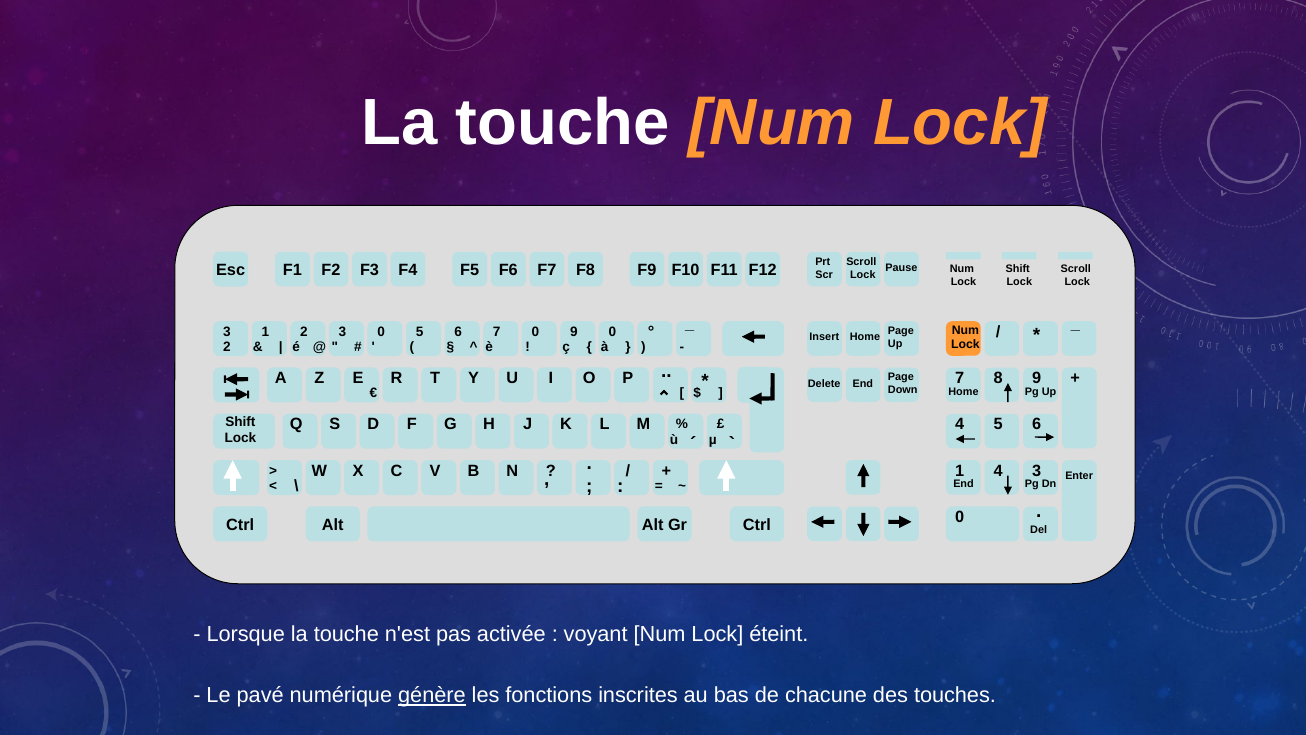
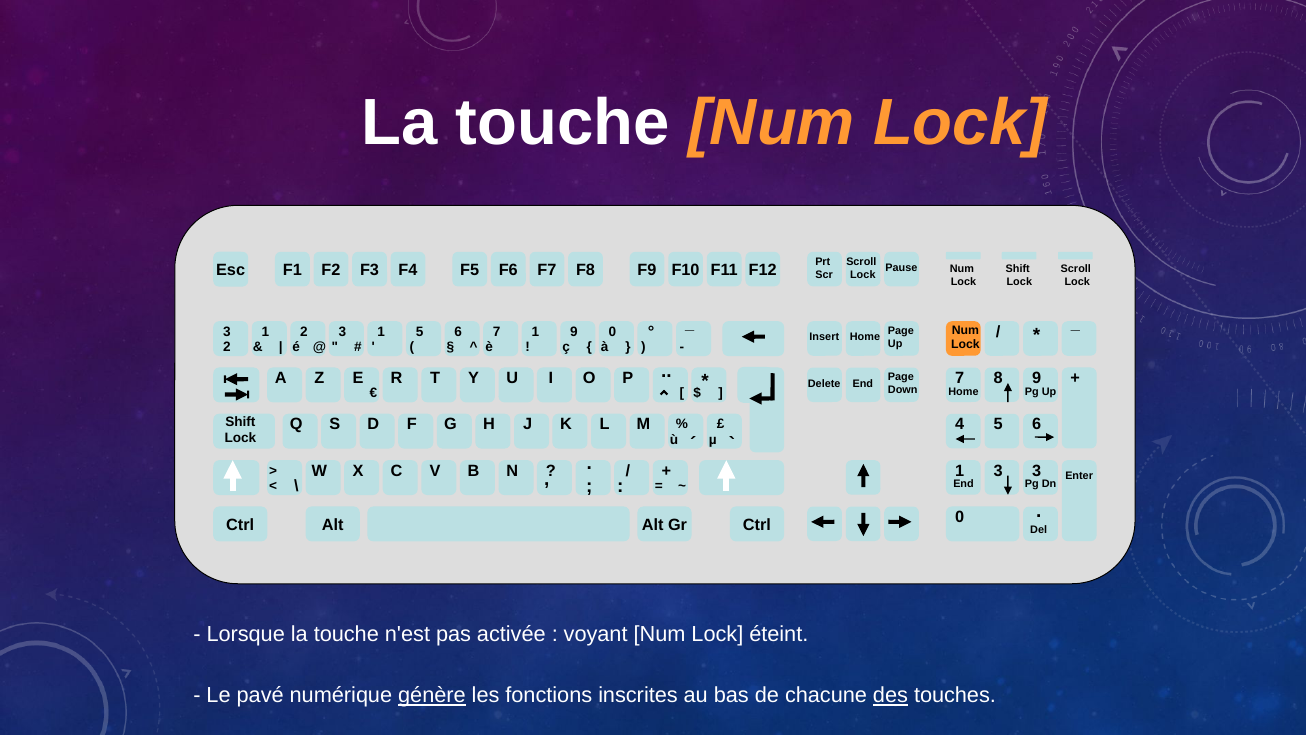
3 0: 0 -> 1
7 0: 0 -> 1
1 4: 4 -> 3
des underline: none -> present
